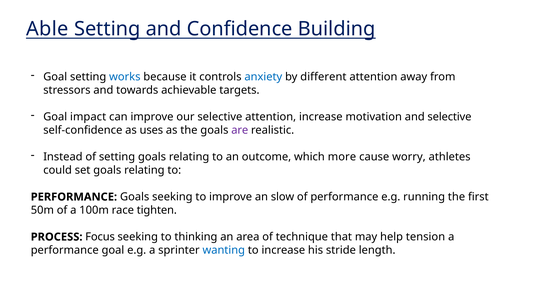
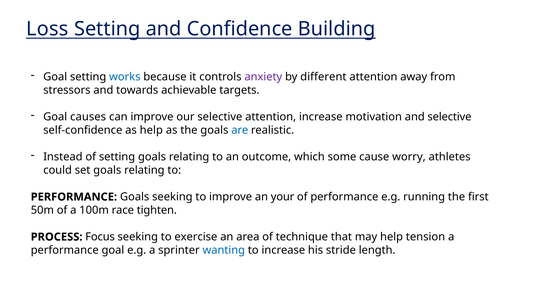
Able: Able -> Loss
anxiety colour: blue -> purple
impact: impact -> causes
as uses: uses -> help
are colour: purple -> blue
more: more -> some
slow: slow -> your
thinking: thinking -> exercise
